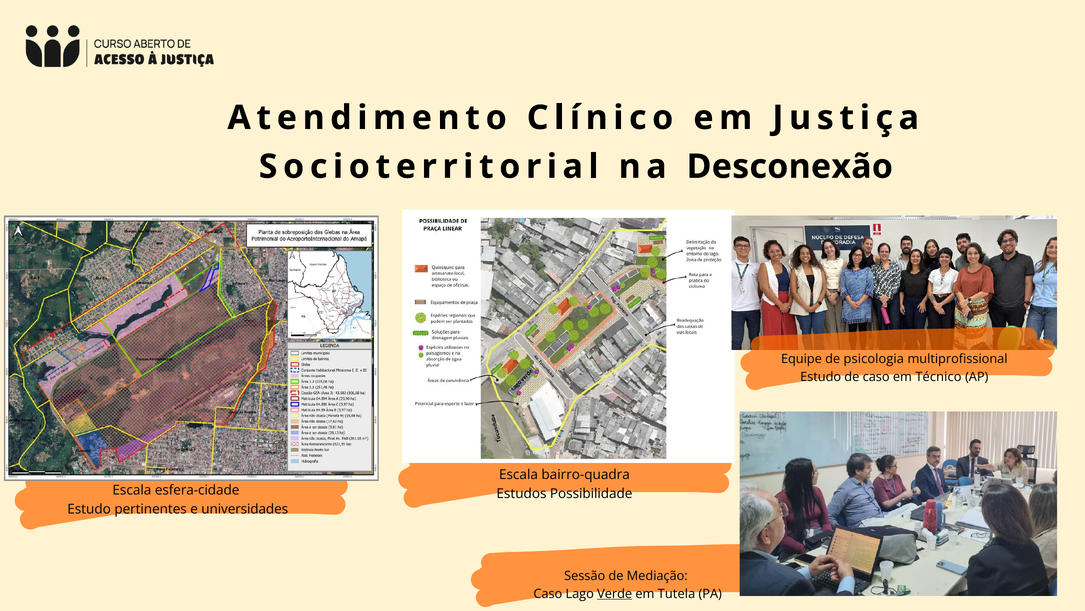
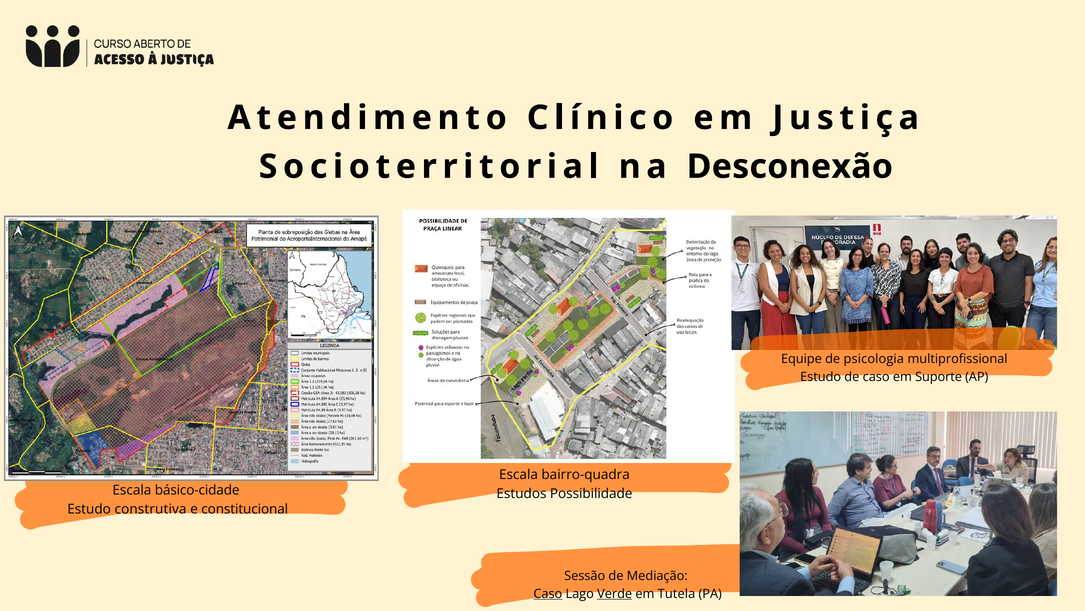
Técnico: Técnico -> Suporte
esfera-cidade: esfera-cidade -> básico-cidade
pertinentes: pertinentes -> construtiva
universidades: universidades -> constitucional
Caso at (548, 593) underline: none -> present
